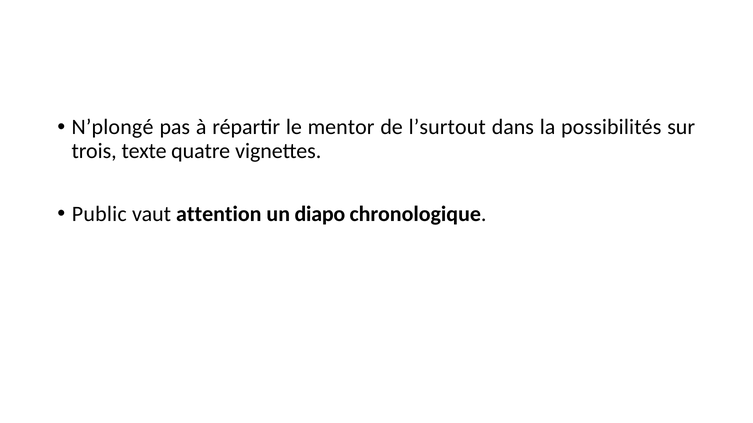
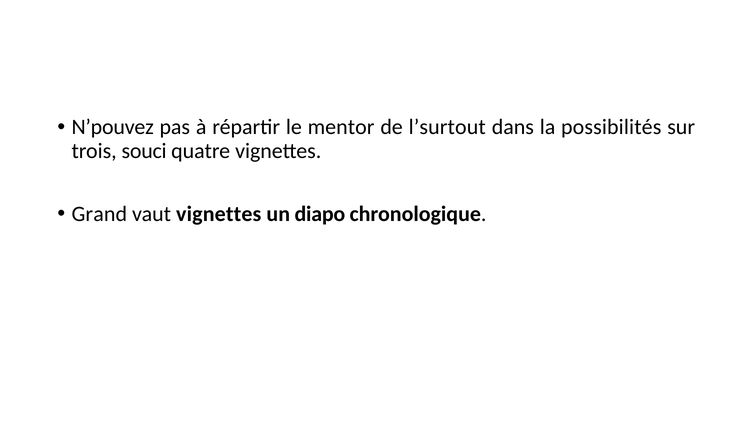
N’plongé: N’plongé -> N’pouvez
texte: texte -> souci
Public: Public -> Grand
vaut attention: attention -> vignettes
